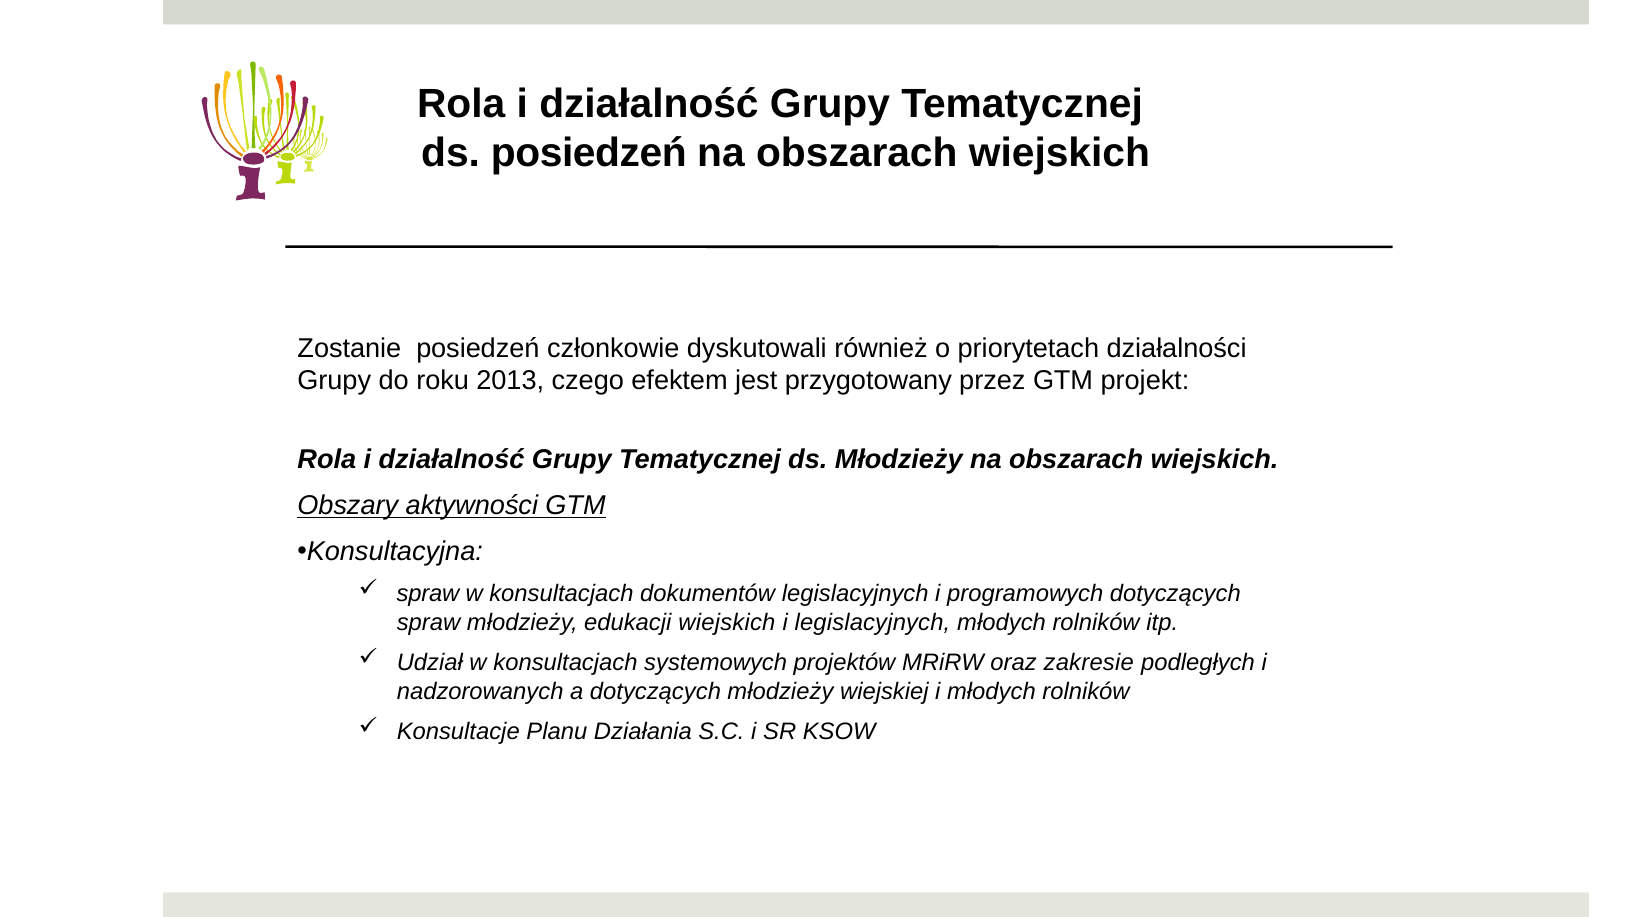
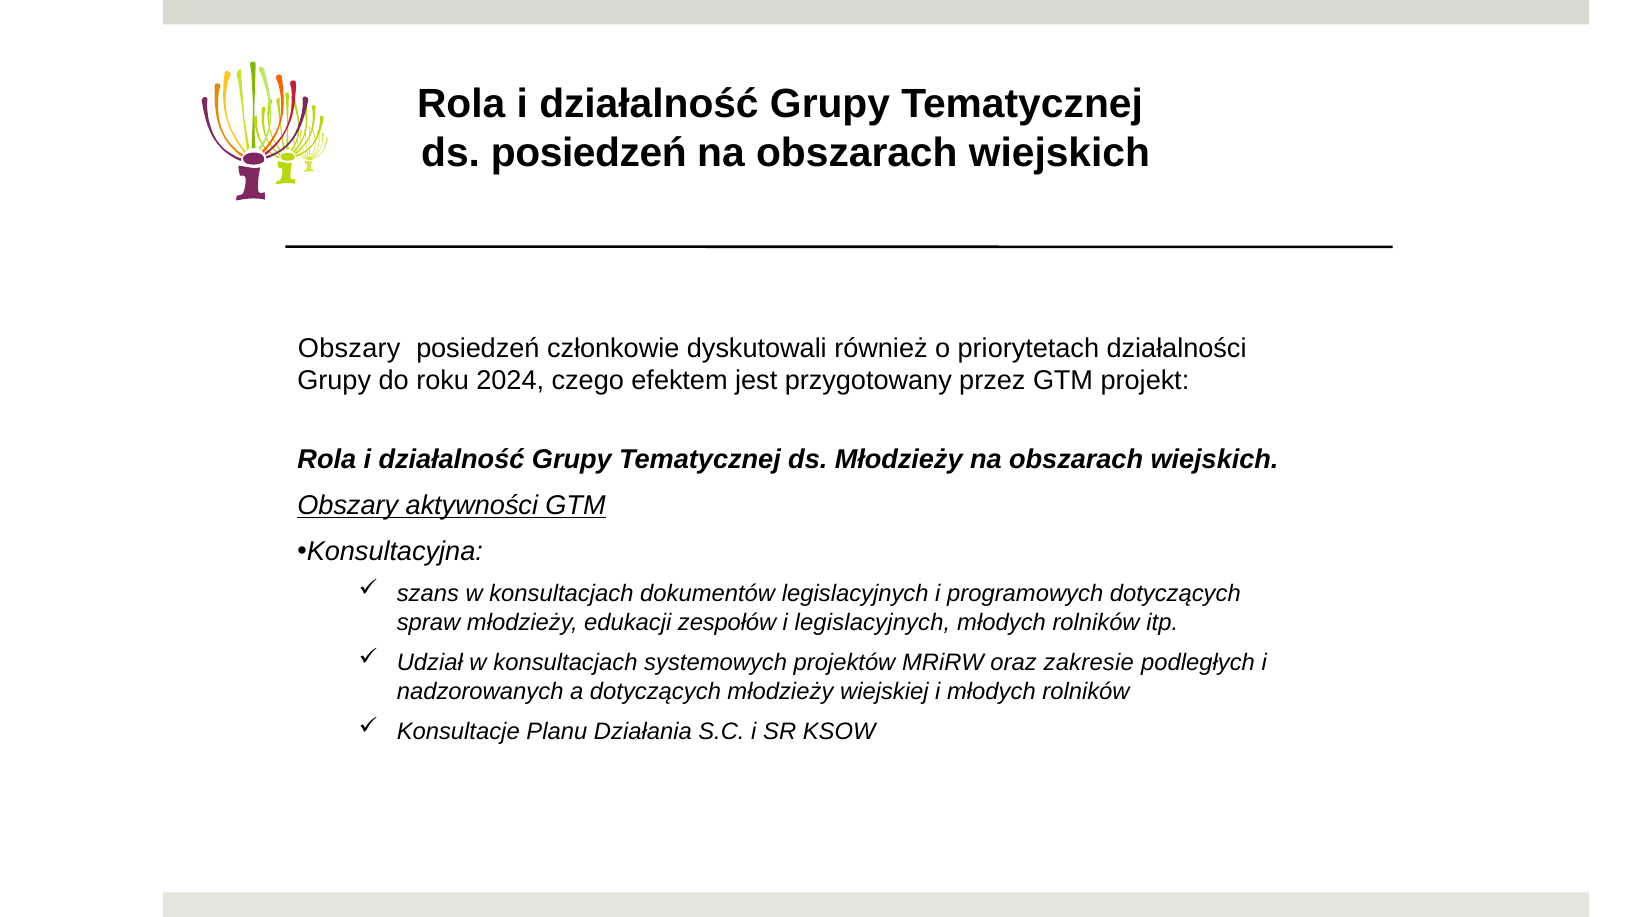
Zostanie at (349, 348): Zostanie -> Obszary
2013: 2013 -> 2024
spraw at (428, 594): spraw -> szans
edukacji wiejskich: wiejskich -> zespołów
